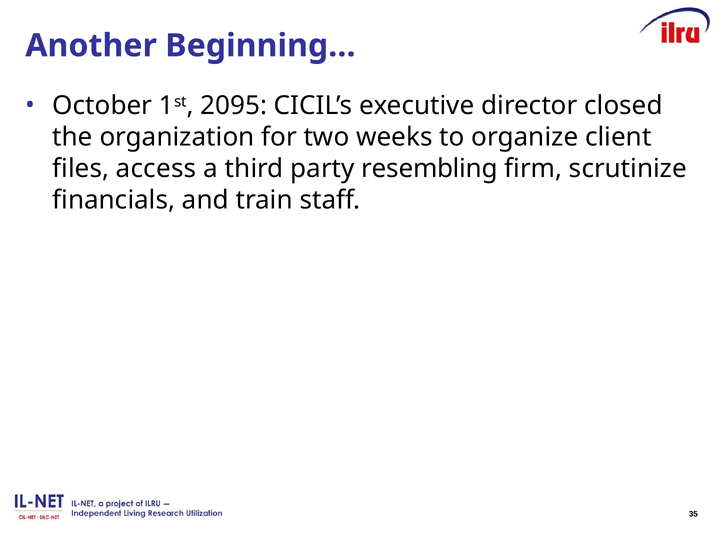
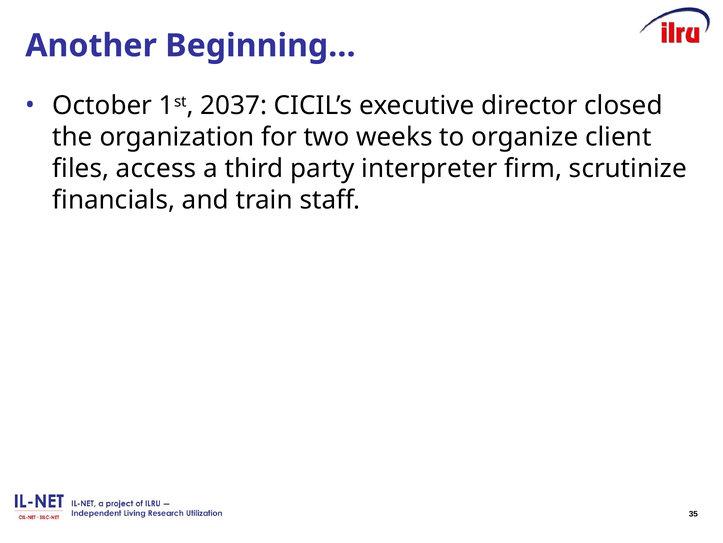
2095: 2095 -> 2037
resembling: resembling -> interpreter
